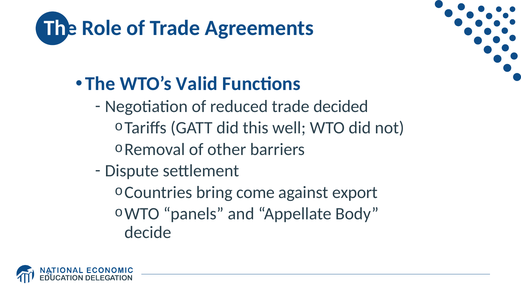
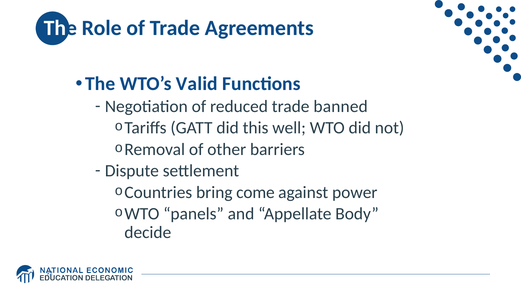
decided: decided -> banned
export: export -> power
